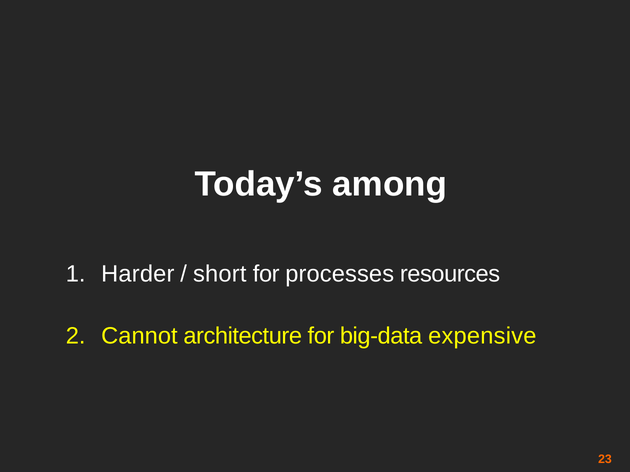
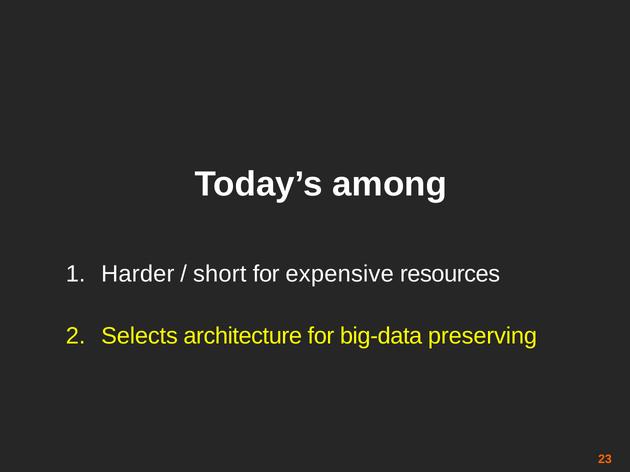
processes: processes -> expensive
Cannot: Cannot -> Selects
expensive: expensive -> preserving
